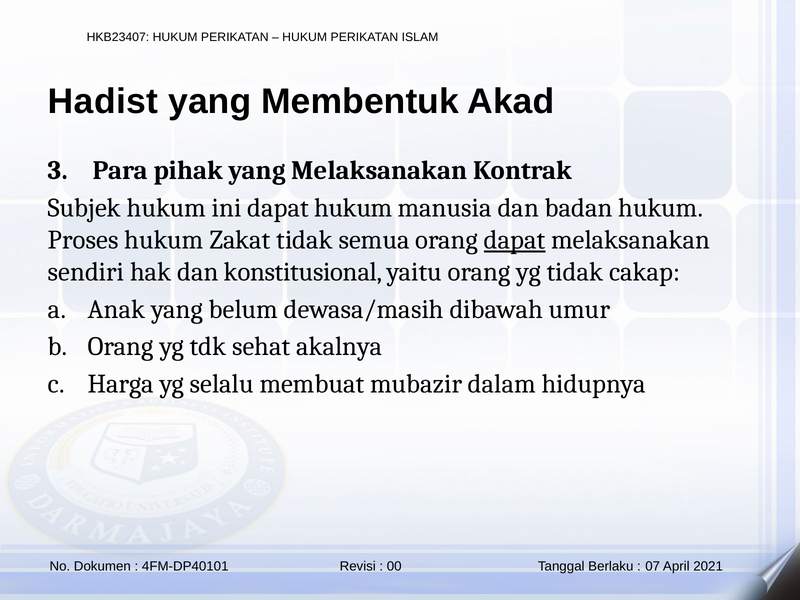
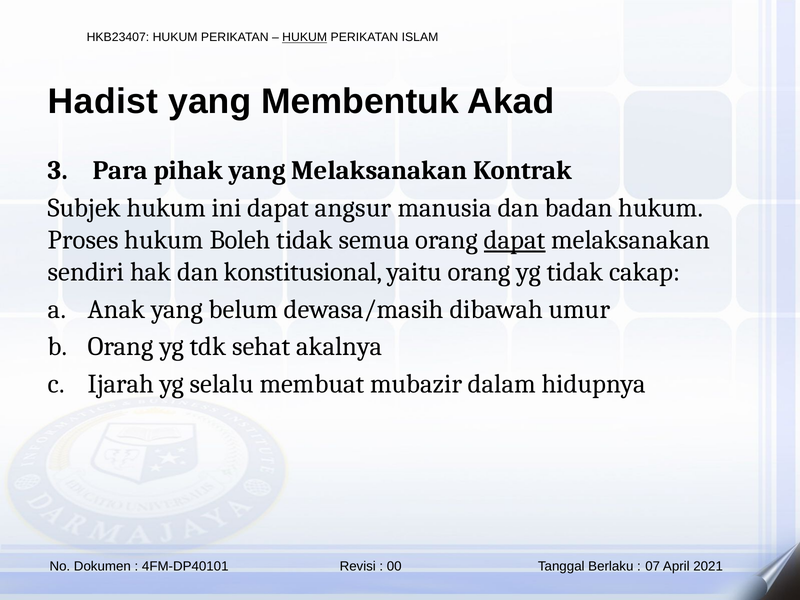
HUKUM at (305, 37) underline: none -> present
dapat hukum: hukum -> angsur
Zakat: Zakat -> Boleh
Harga: Harga -> Ijarah
